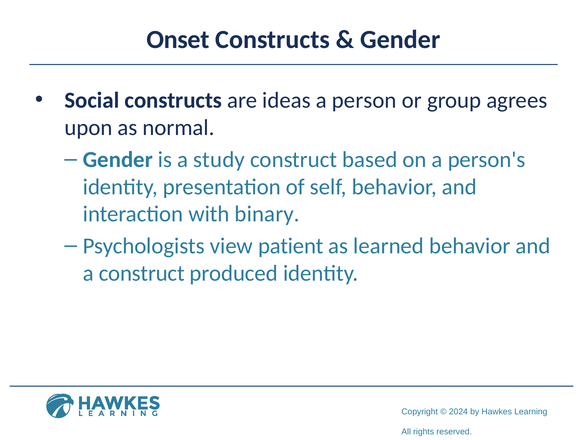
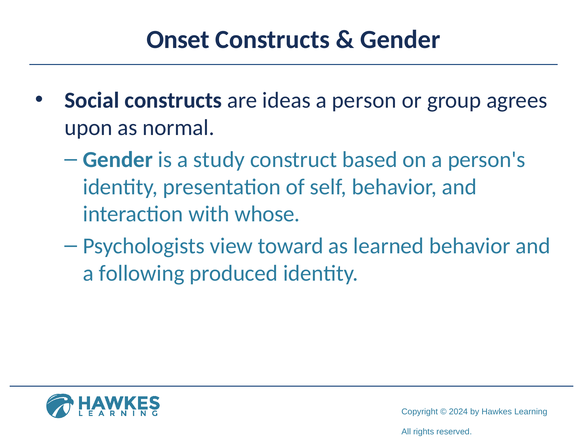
binary: binary -> whose
patient: patient -> toward
a construct: construct -> following
